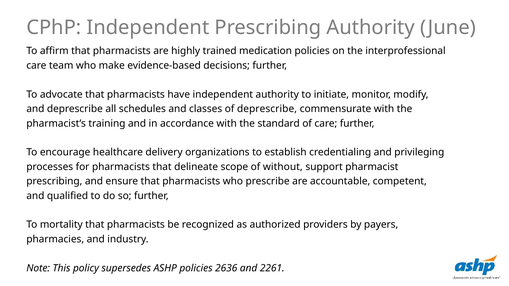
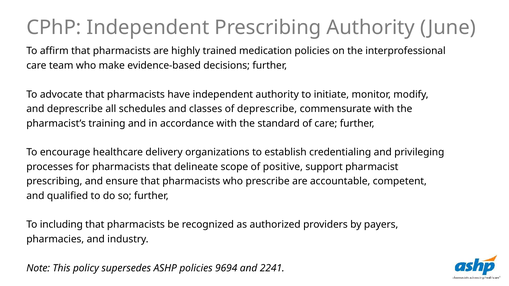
without: without -> positive
mortality: mortality -> including
2636: 2636 -> 9694
2261: 2261 -> 2241
